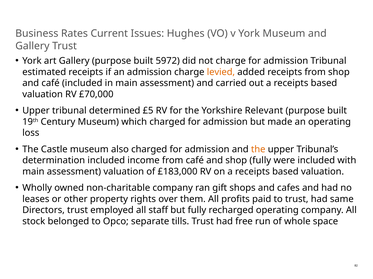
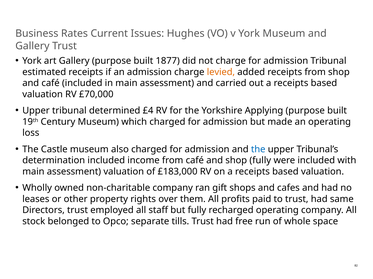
5972: 5972 -> 1877
£5: £5 -> £4
Relevant: Relevant -> Applying
the at (258, 150) colour: orange -> blue
